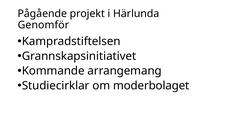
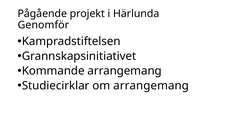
om moderbolaget: moderbolaget -> arrangemang
